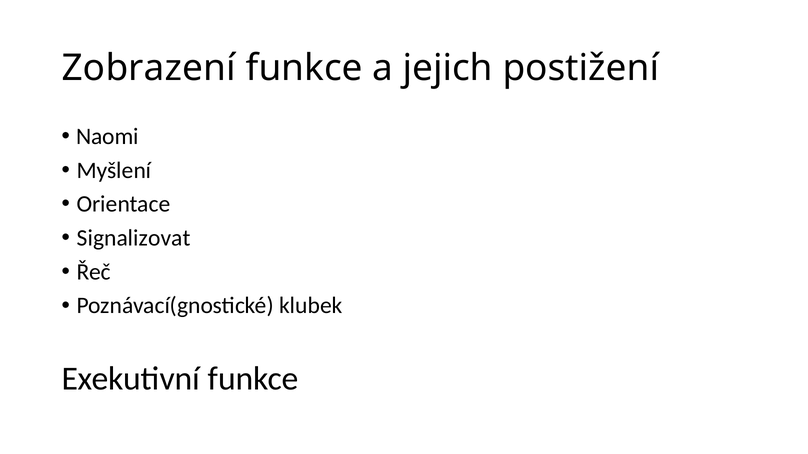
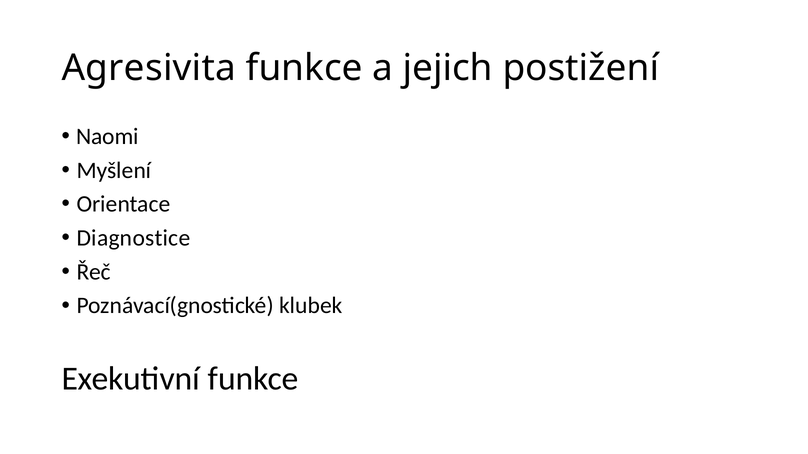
Zobrazení: Zobrazení -> Agresivita
Signalizovat: Signalizovat -> Diagnostice
